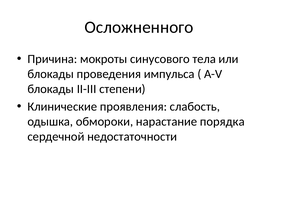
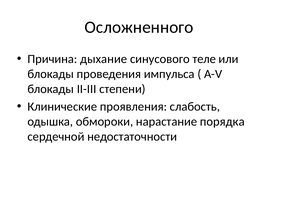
мокроты: мокроты -> дыхание
тела: тела -> теле
